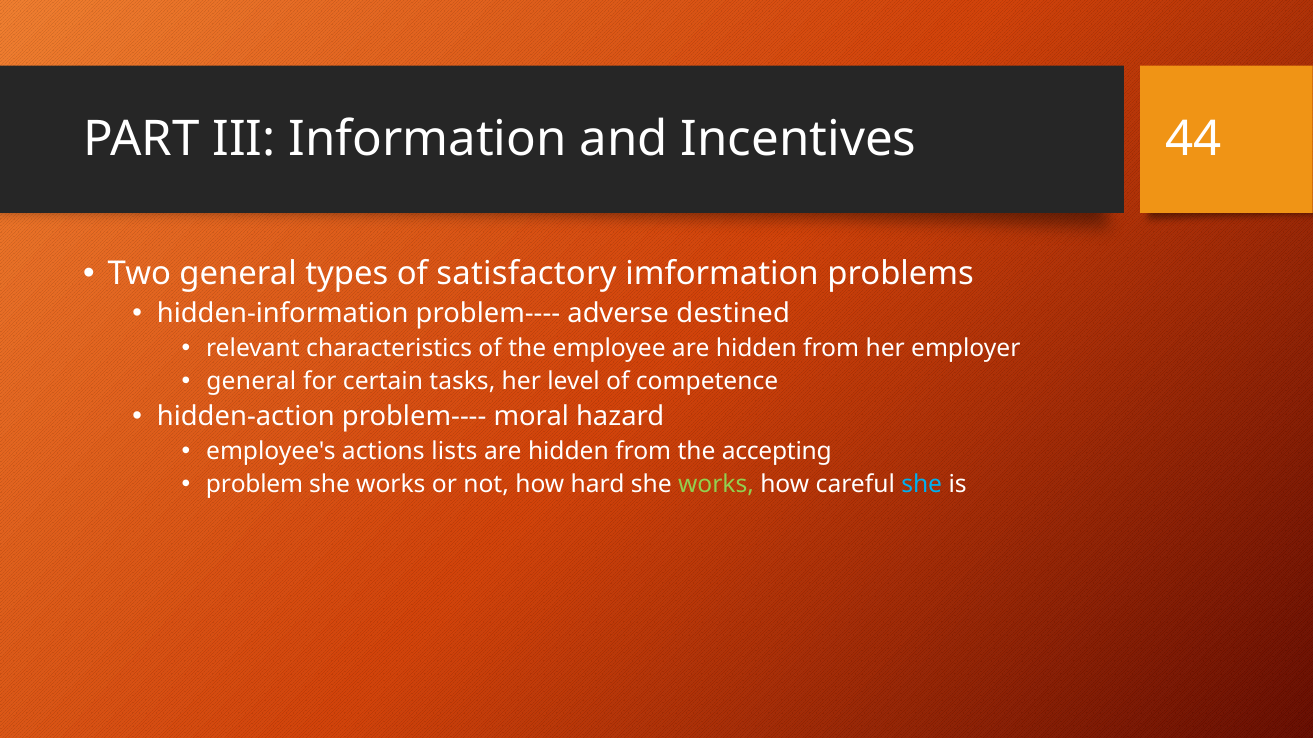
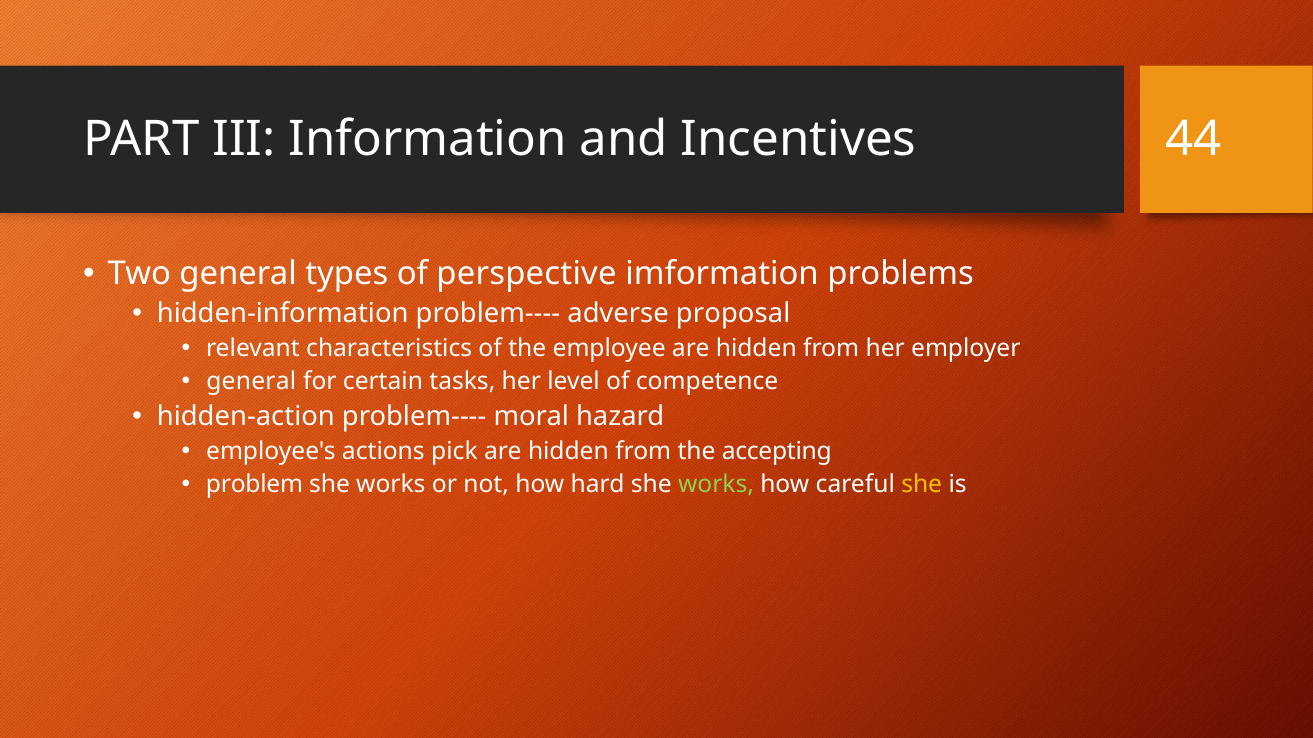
satisfactory: satisfactory -> perspective
destined: destined -> proposal
lists: lists -> pick
she at (922, 485) colour: light blue -> yellow
